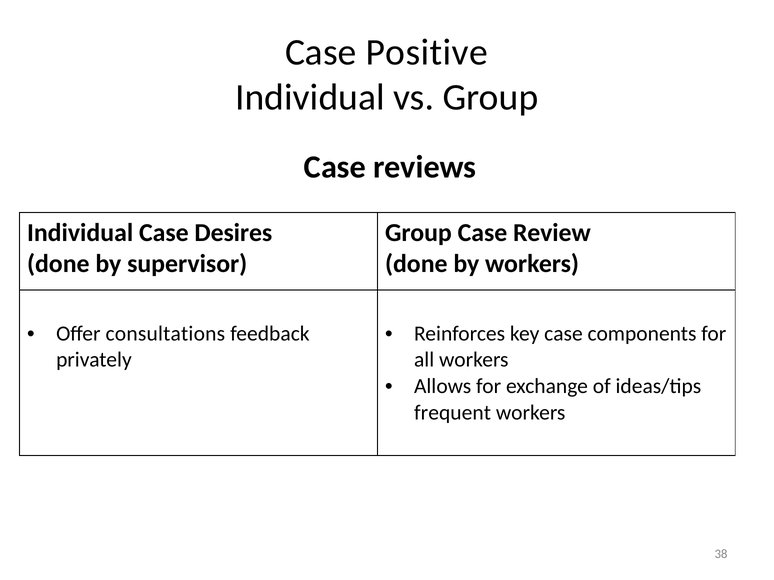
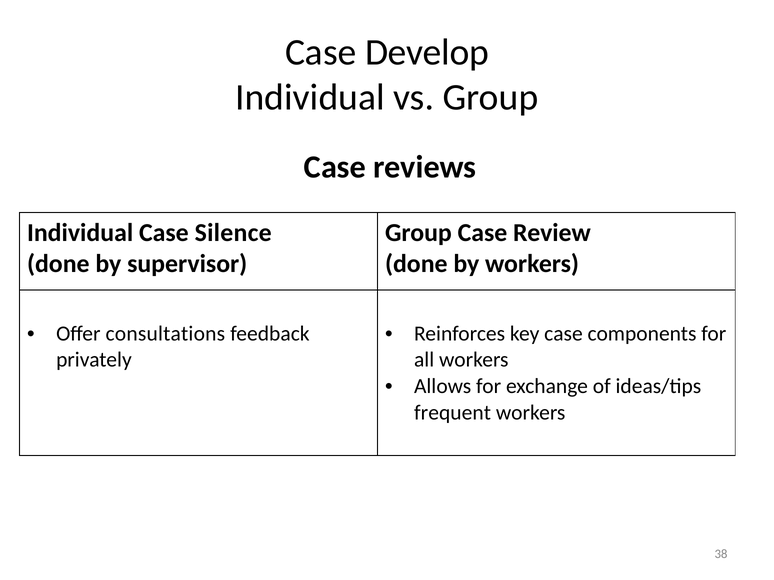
Positive: Positive -> Develop
Desires: Desires -> Silence
